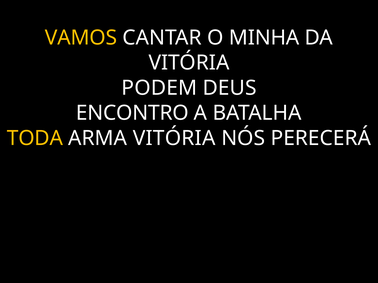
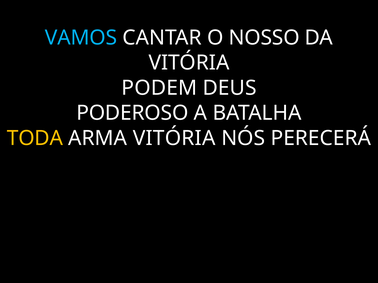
VAMOS colour: yellow -> light blue
MINHA: MINHA -> NOSSO
ENCONTRO: ENCONTRO -> PODEROSO
